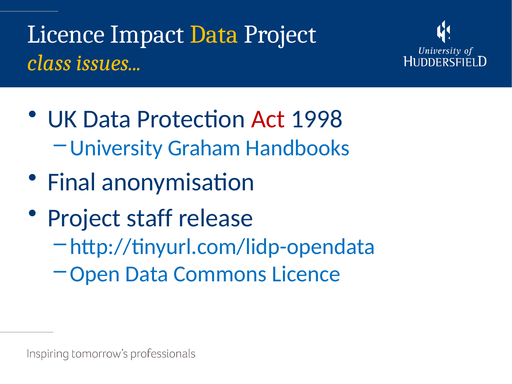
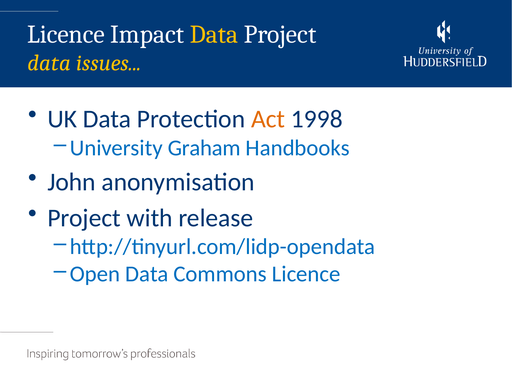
class at (49, 63): class -> data
Act colour: red -> orange
Final: Final -> John
staff: staff -> with
